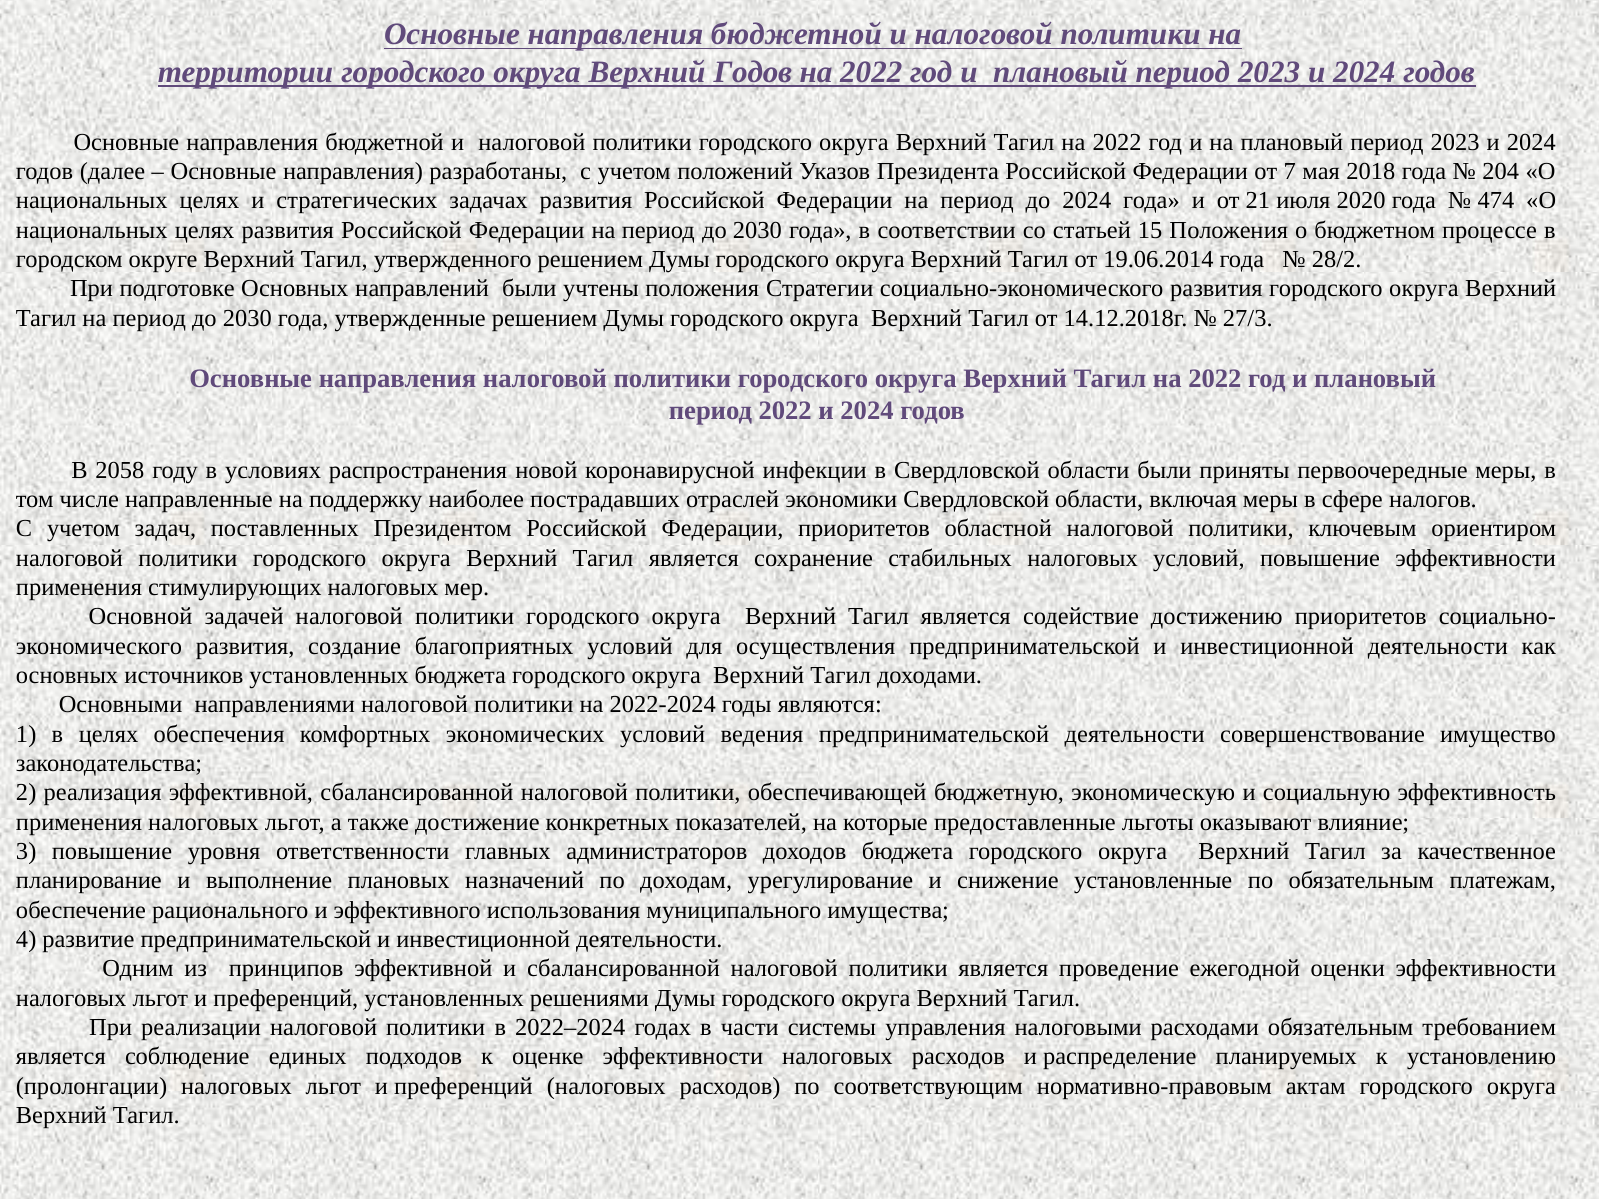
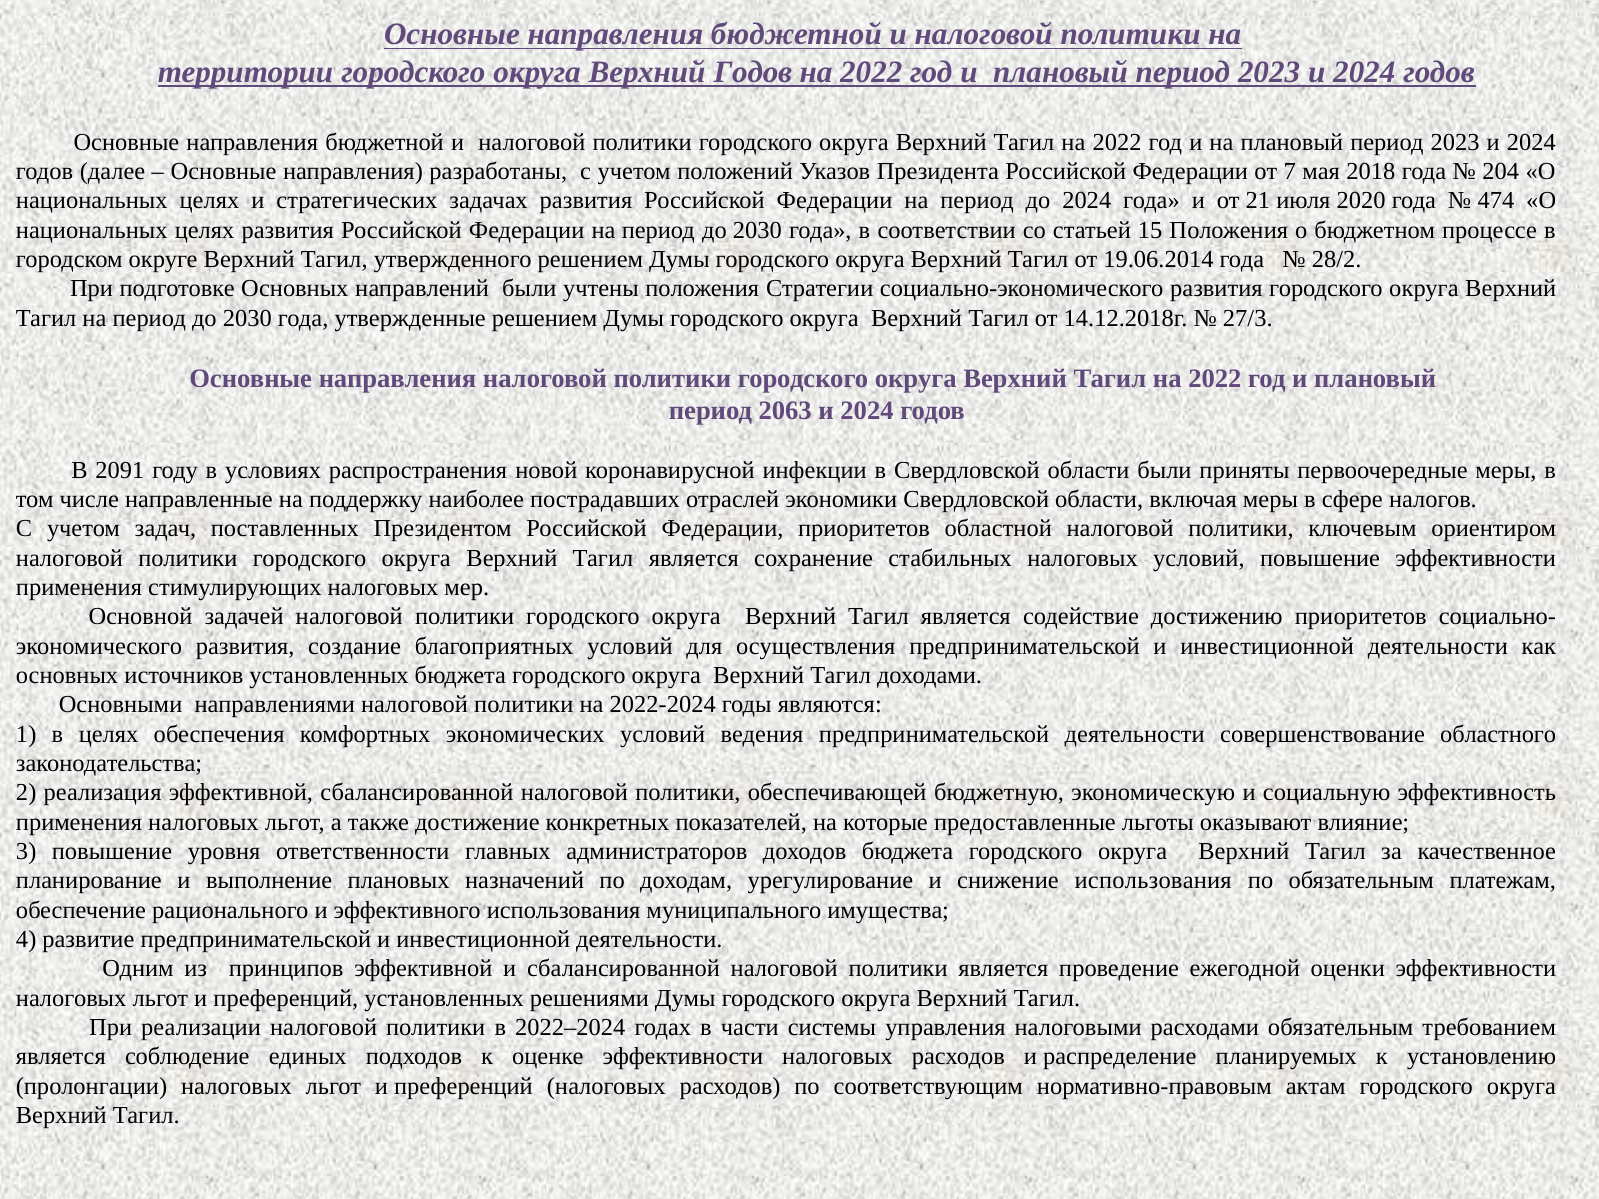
период 2022: 2022 -> 2063
2058: 2058 -> 2091
имущество: имущество -> областного
снижение установленные: установленные -> использования
